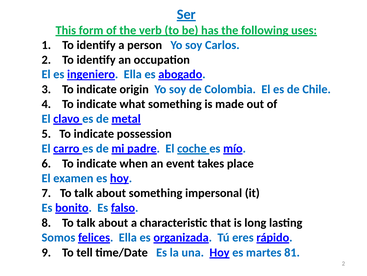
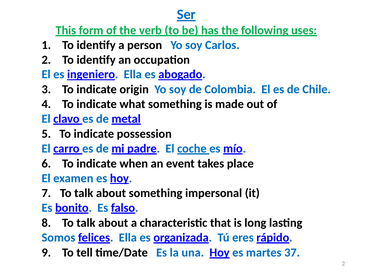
81: 81 -> 37
